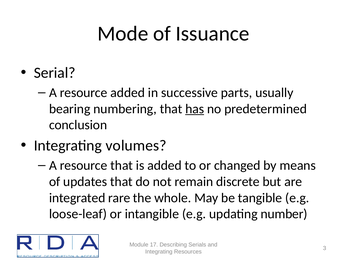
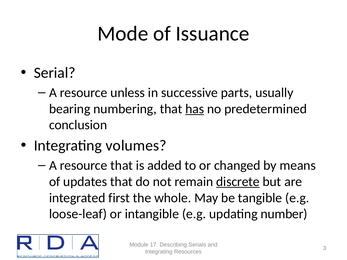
resource added: added -> unless
discrete underline: none -> present
rare: rare -> first
